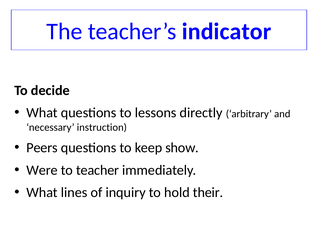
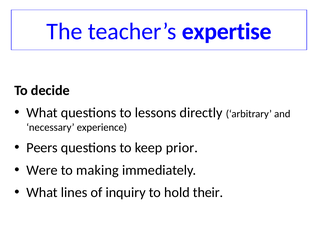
indicator: indicator -> expertise
instruction: instruction -> experience
show: show -> prior
teacher: teacher -> making
